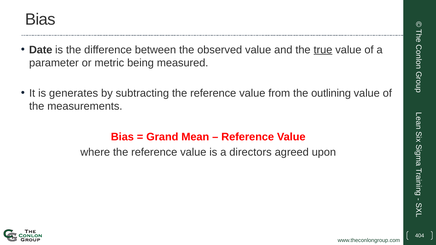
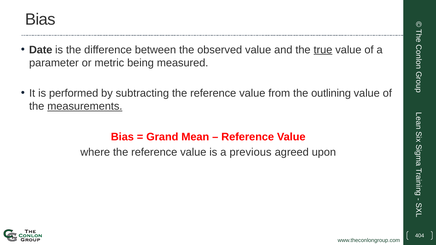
generates: generates -> performed
measurements underline: none -> present
directors: directors -> previous
